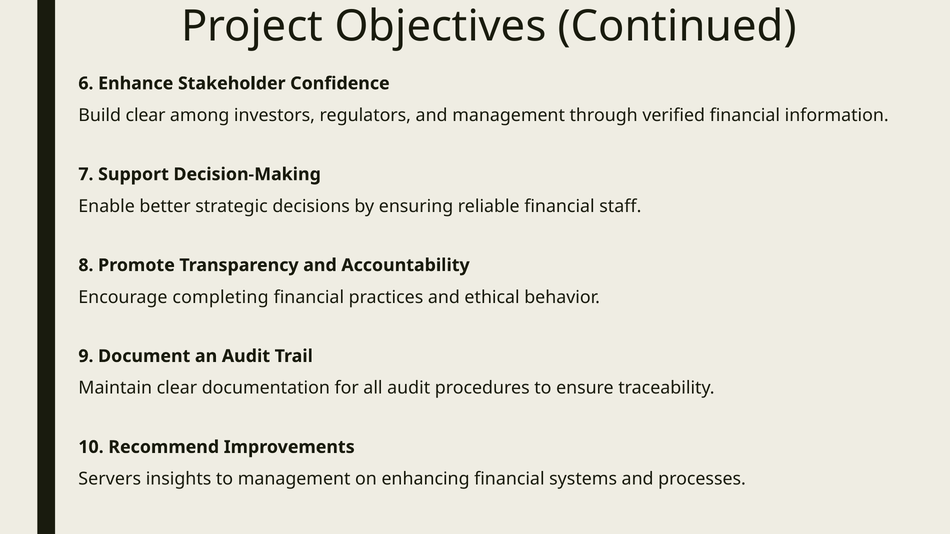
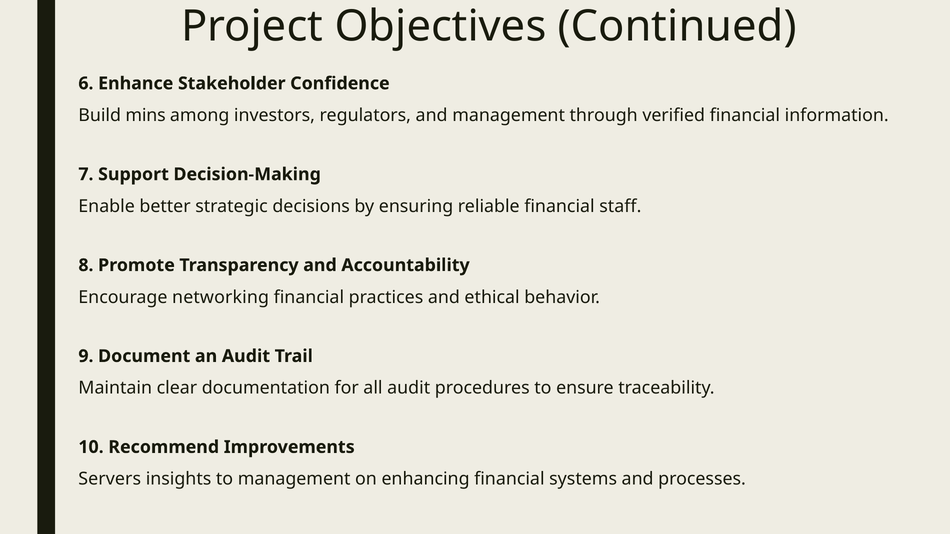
Build clear: clear -> mins
completing: completing -> networking
